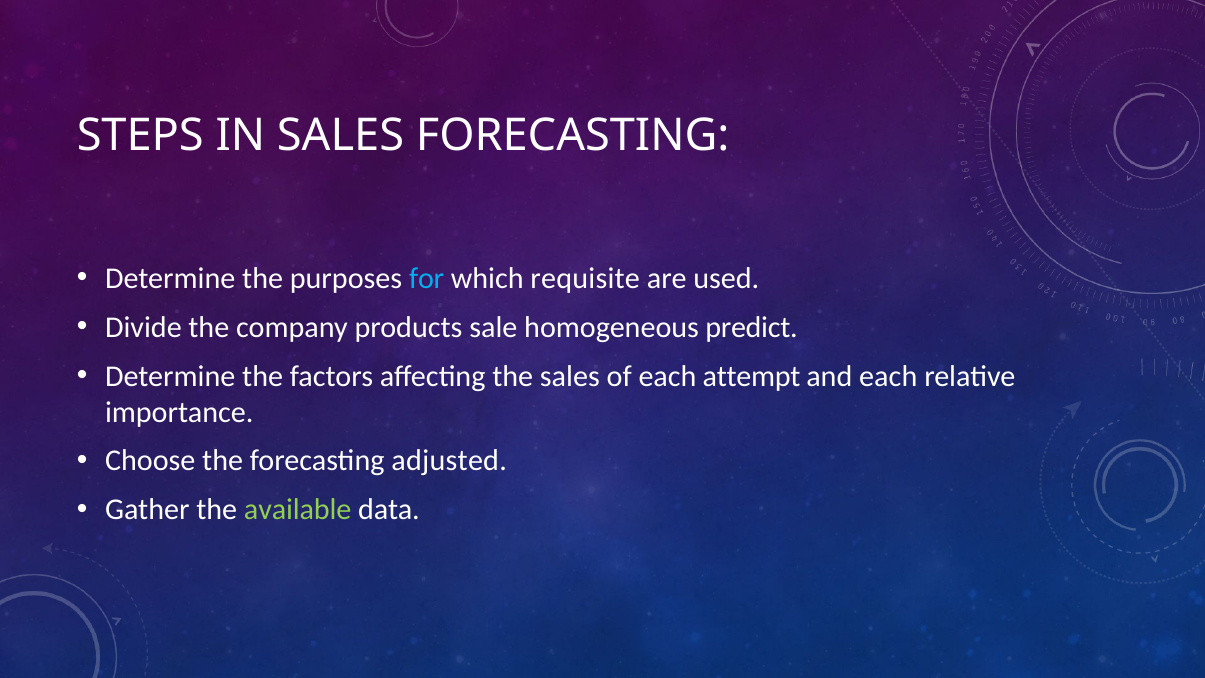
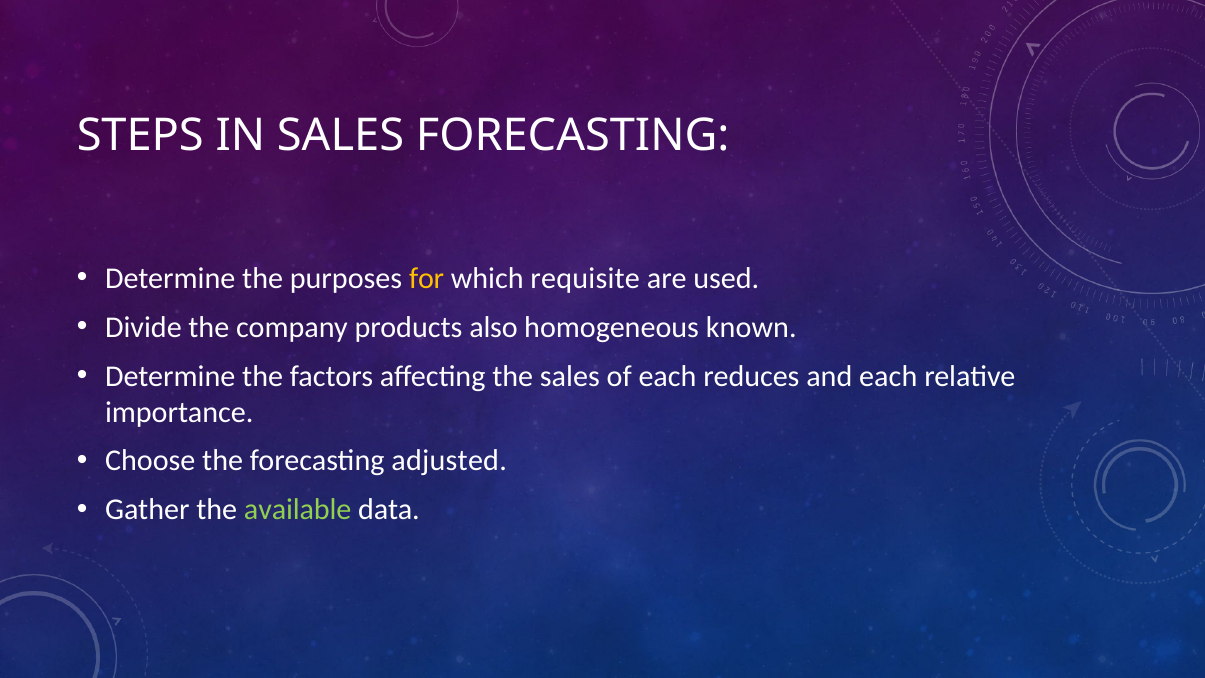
for colour: light blue -> yellow
sale: sale -> also
predict: predict -> known
attempt: attempt -> reduces
